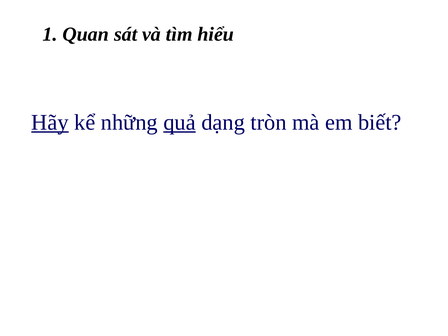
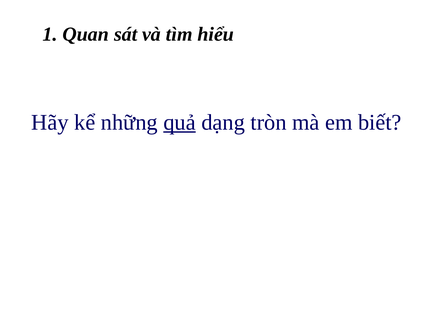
Hãy underline: present -> none
